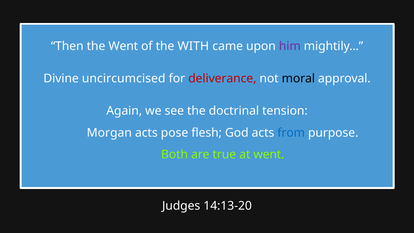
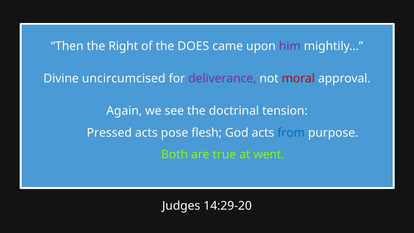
the Went: Went -> Right
WITH: WITH -> DOES
deliverance colour: red -> purple
moral colour: black -> red
Morgan: Morgan -> Pressed
14:13-20: 14:13-20 -> 14:29-20
